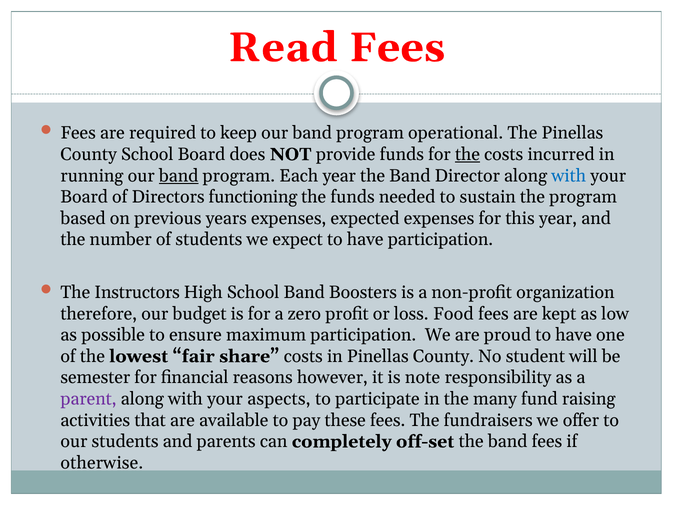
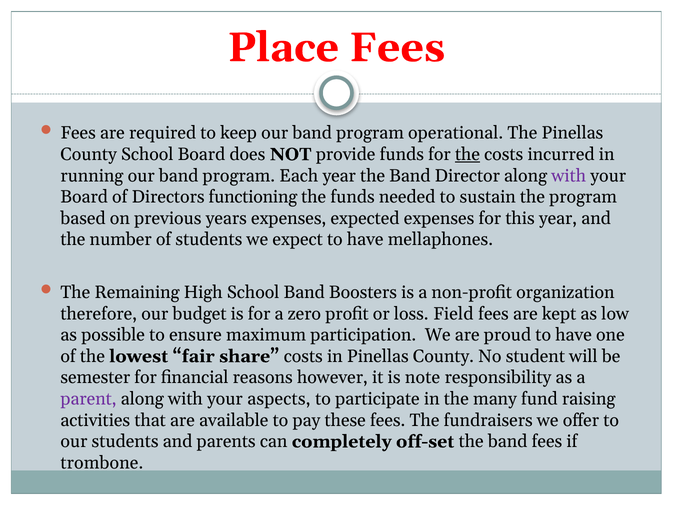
Read: Read -> Place
band at (179, 176) underline: present -> none
with at (569, 176) colour: blue -> purple
have participation: participation -> mellaphones
Instructors: Instructors -> Remaining
Food: Food -> Field
otherwise: otherwise -> trombone
